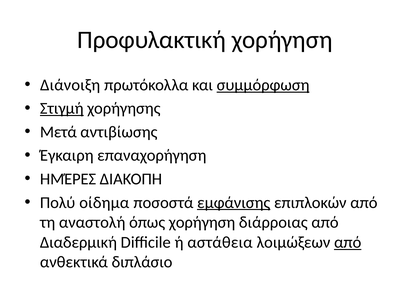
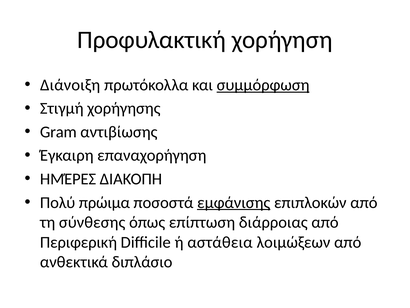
Στιγμή underline: present -> none
Μετά: Μετά -> Gram
οίδημα: οίδημα -> πρώιμα
αναστολή: αναστολή -> σύνθεσης
όπως χορήγηση: χορήγηση -> επίπτωση
Διαδερμική: Διαδερμική -> Περιφερική
από at (348, 242) underline: present -> none
